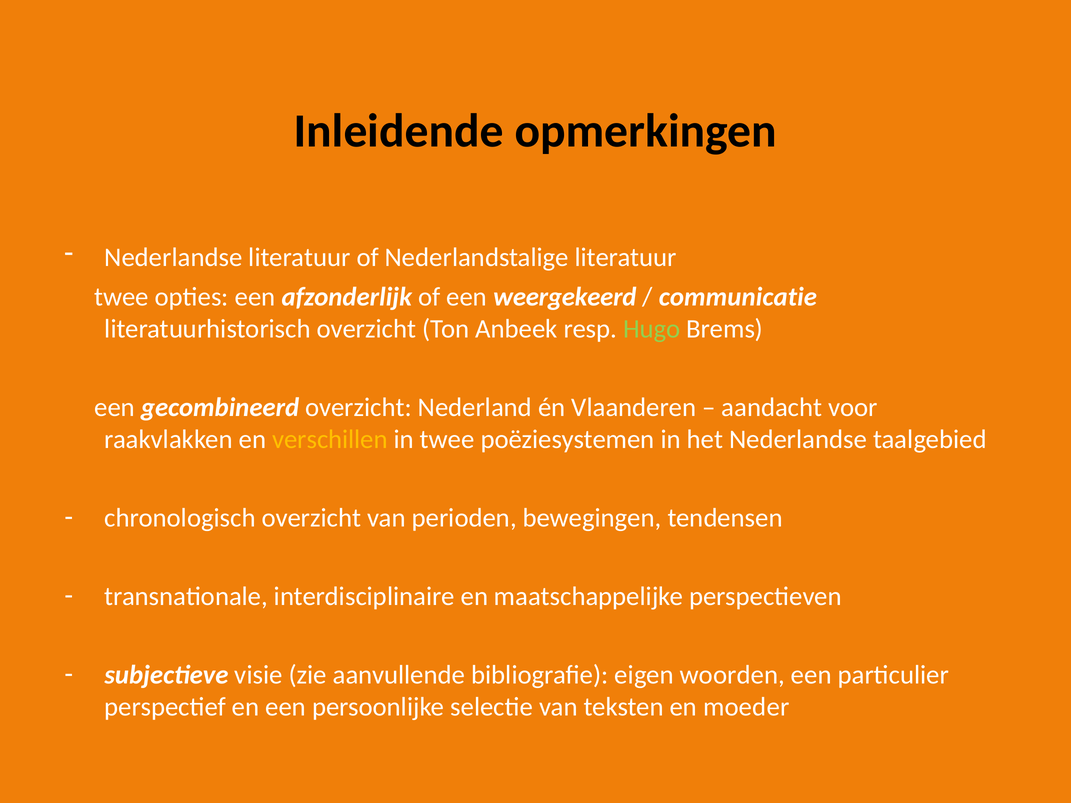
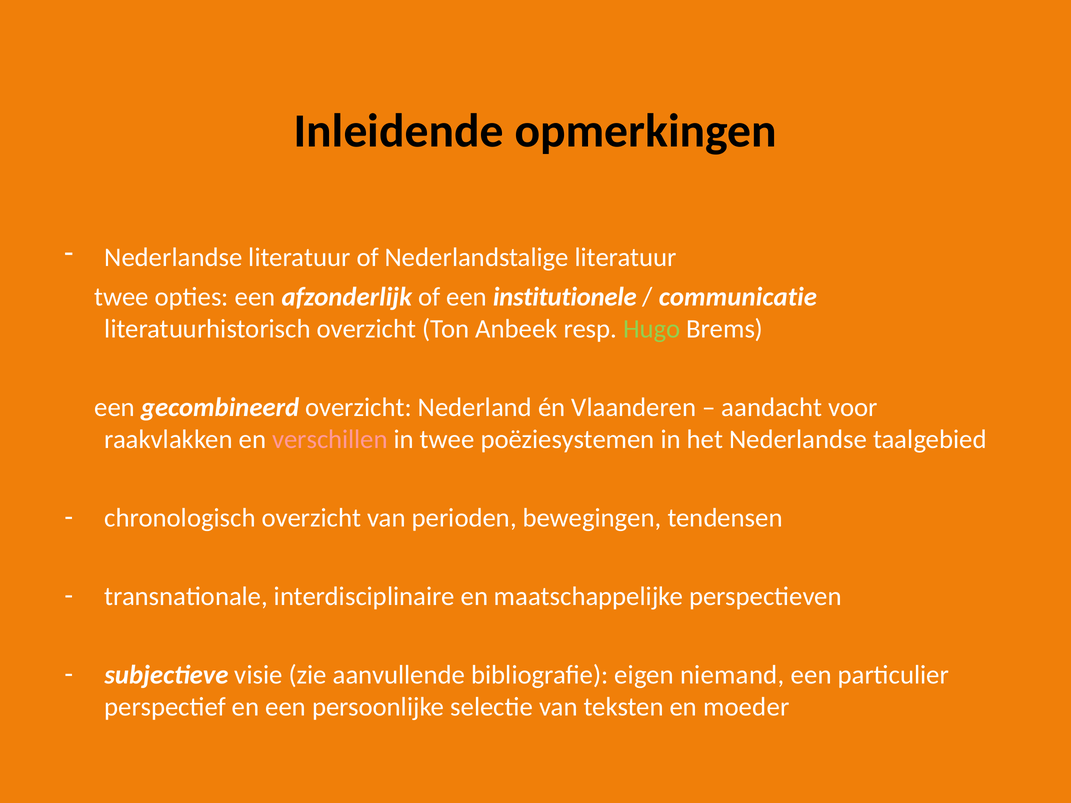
weergekeerd: weergekeerd -> institutionele
verschillen colour: yellow -> pink
woorden: woorden -> niemand
